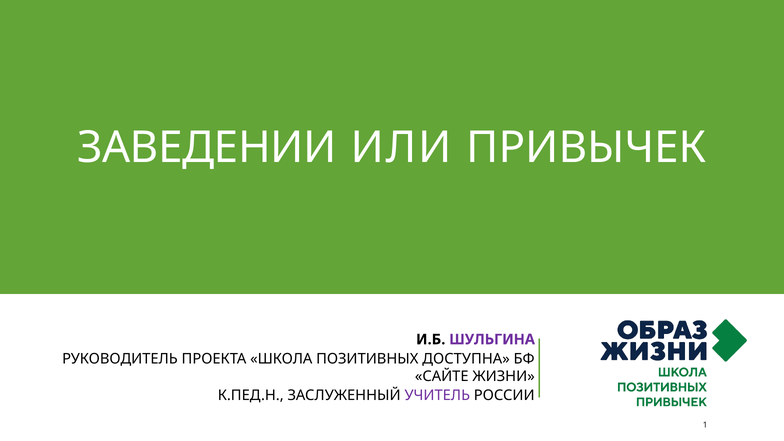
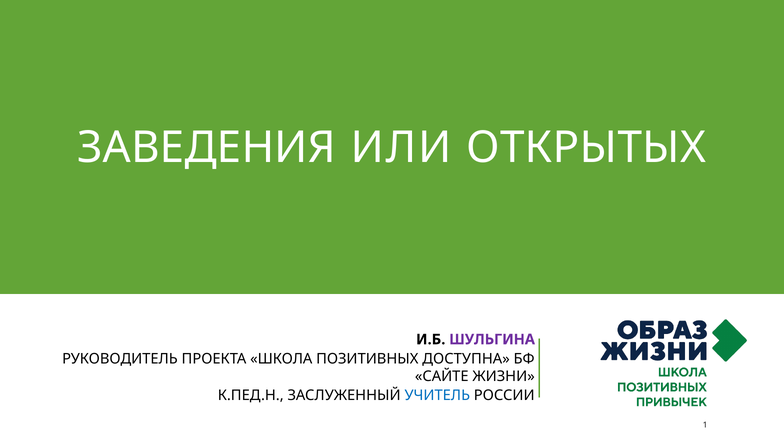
ЗАВЕДЕНИИ: ЗАВЕДЕНИИ -> ЗАВЕДЕНИЯ
ПРИВЫЧЕК: ПРИВЫЧЕК -> ОТКРЫТЫХ
УЧИТЕЛЬ colour: purple -> blue
